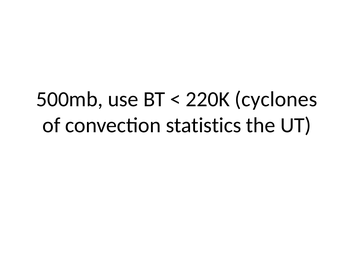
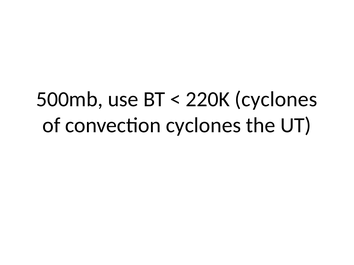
convection statistics: statistics -> cyclones
